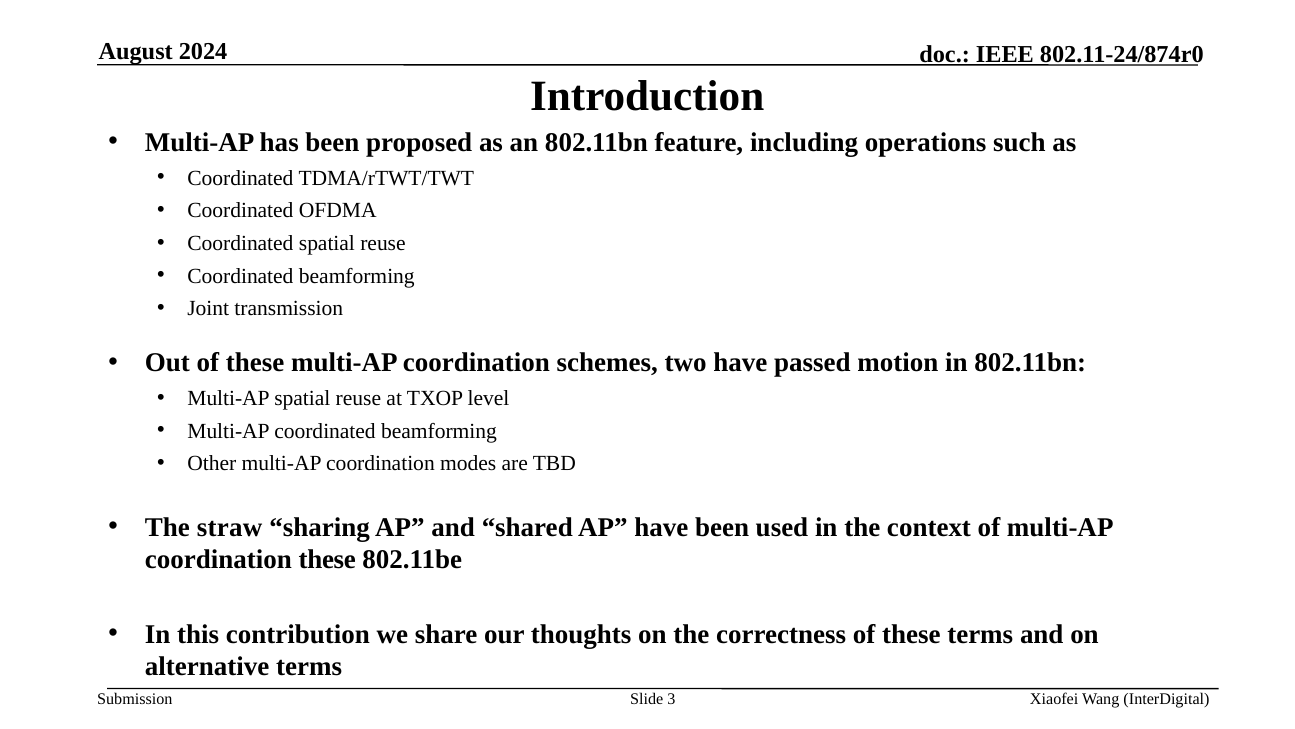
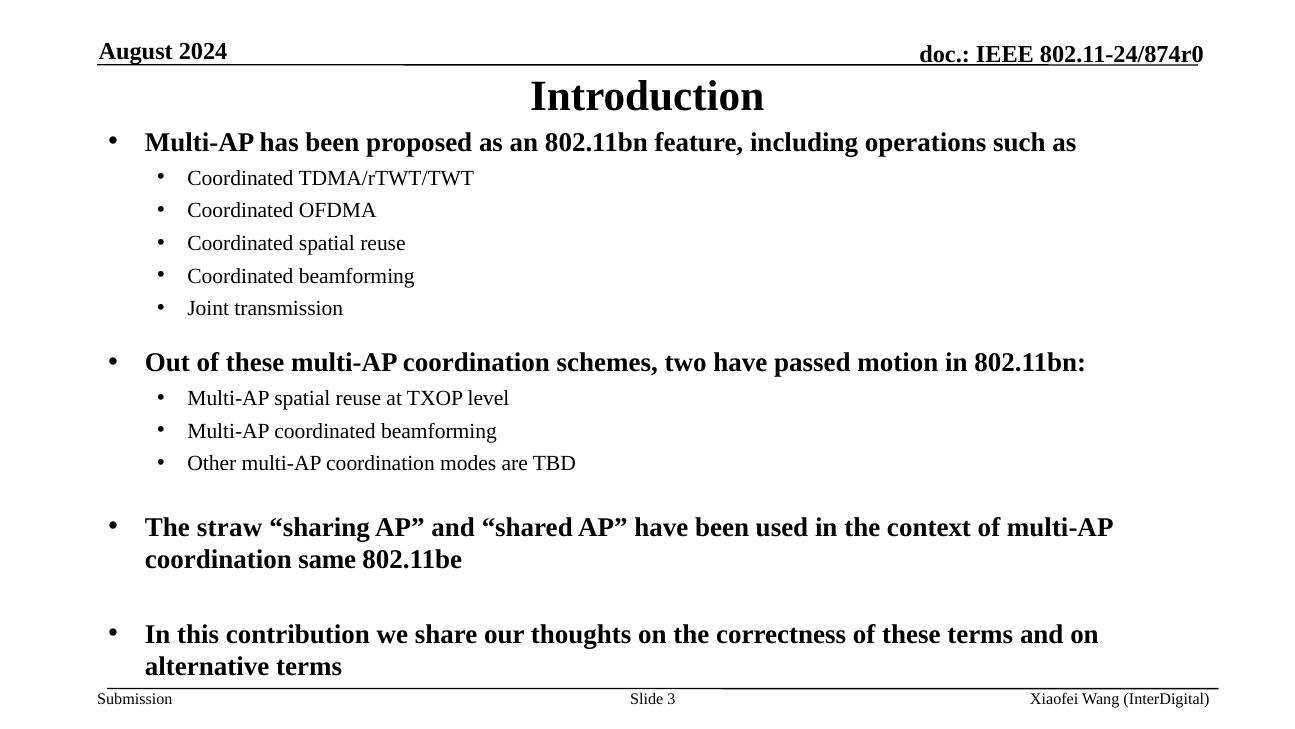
coordination these: these -> same
